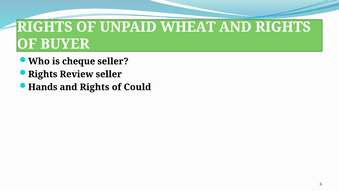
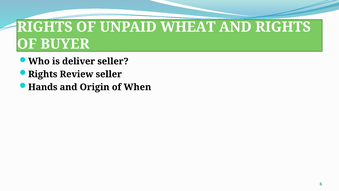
cheque: cheque -> deliver
Rights at (95, 87): Rights -> Origin
Could: Could -> When
